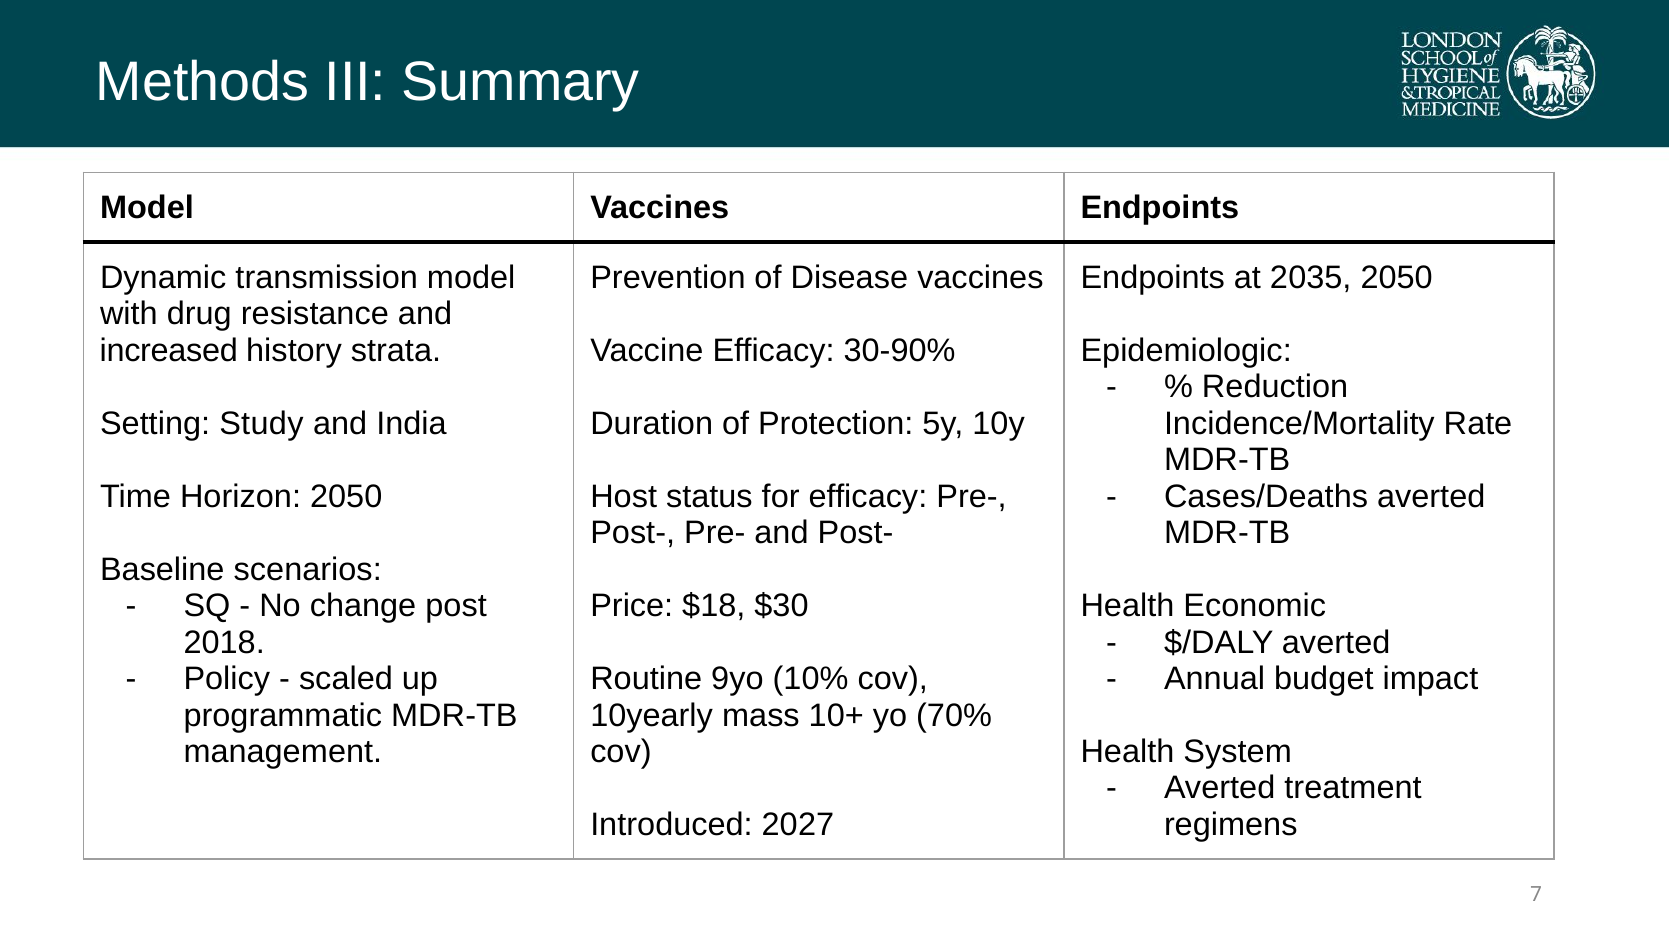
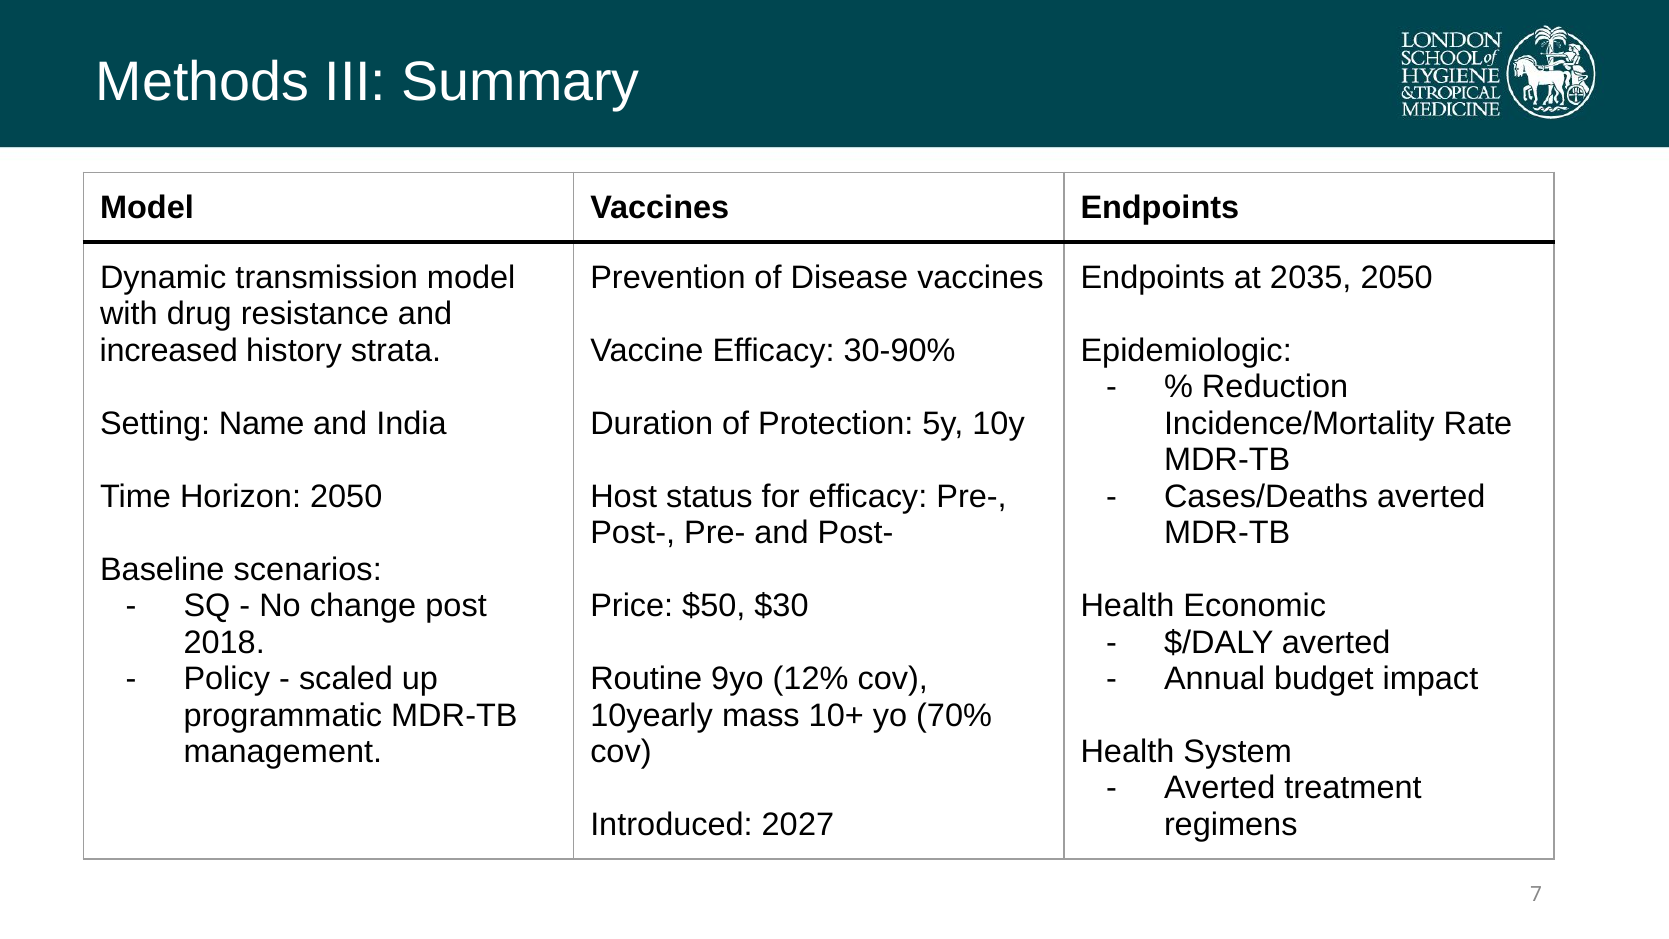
Study: Study -> Name
$18: $18 -> $50
10%: 10% -> 12%
